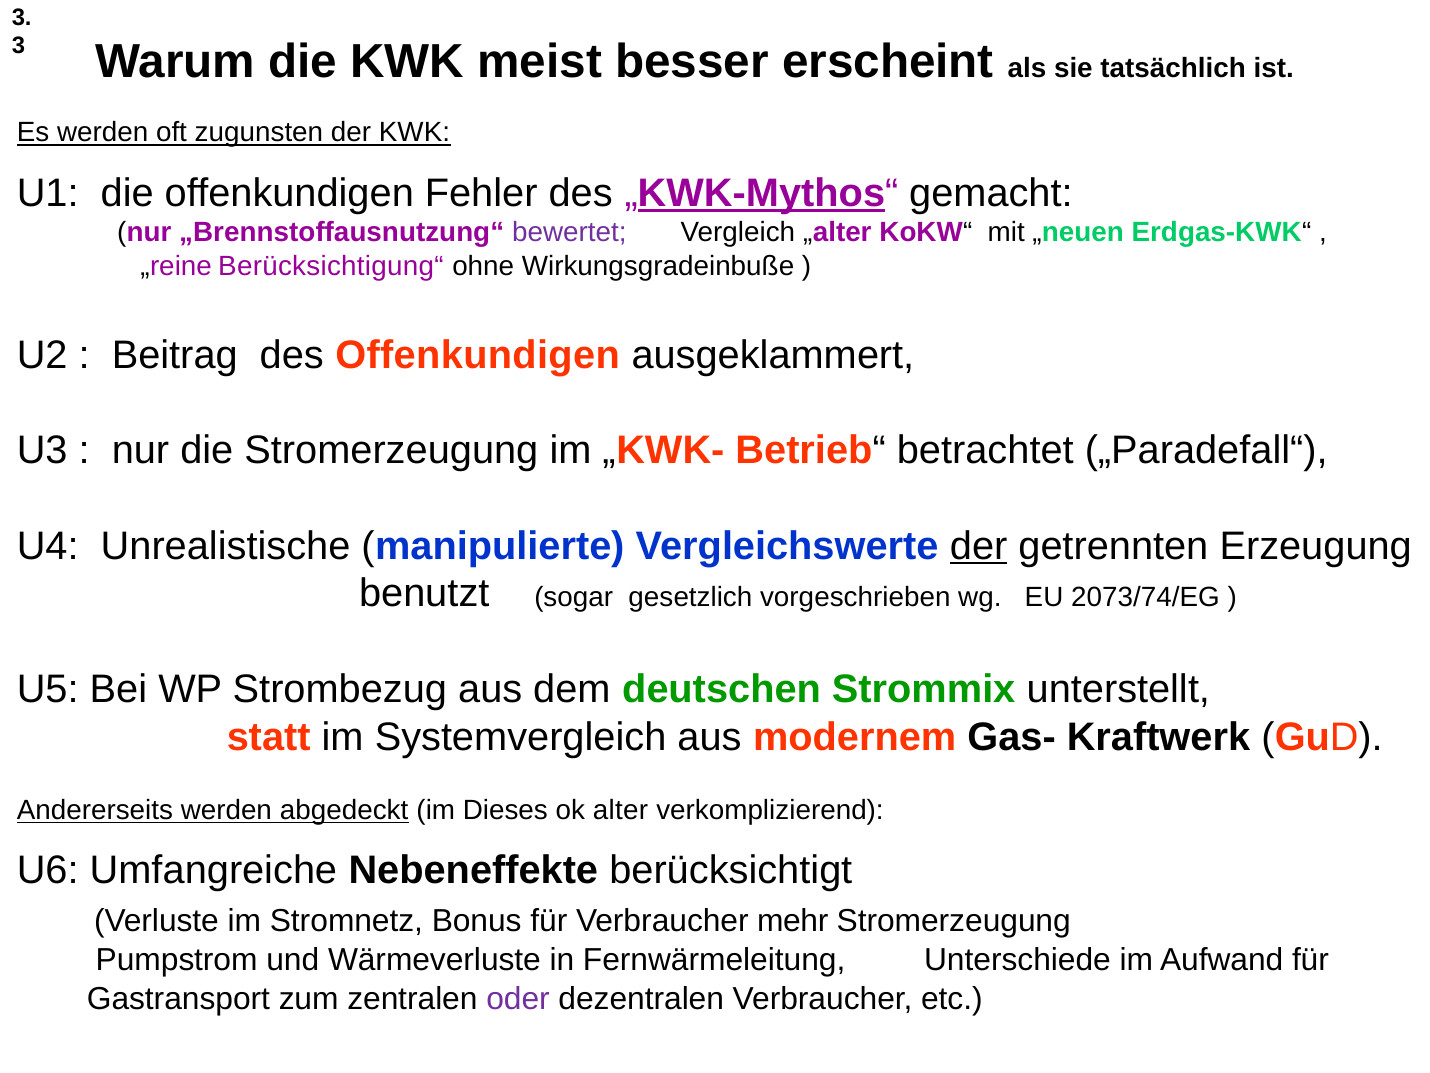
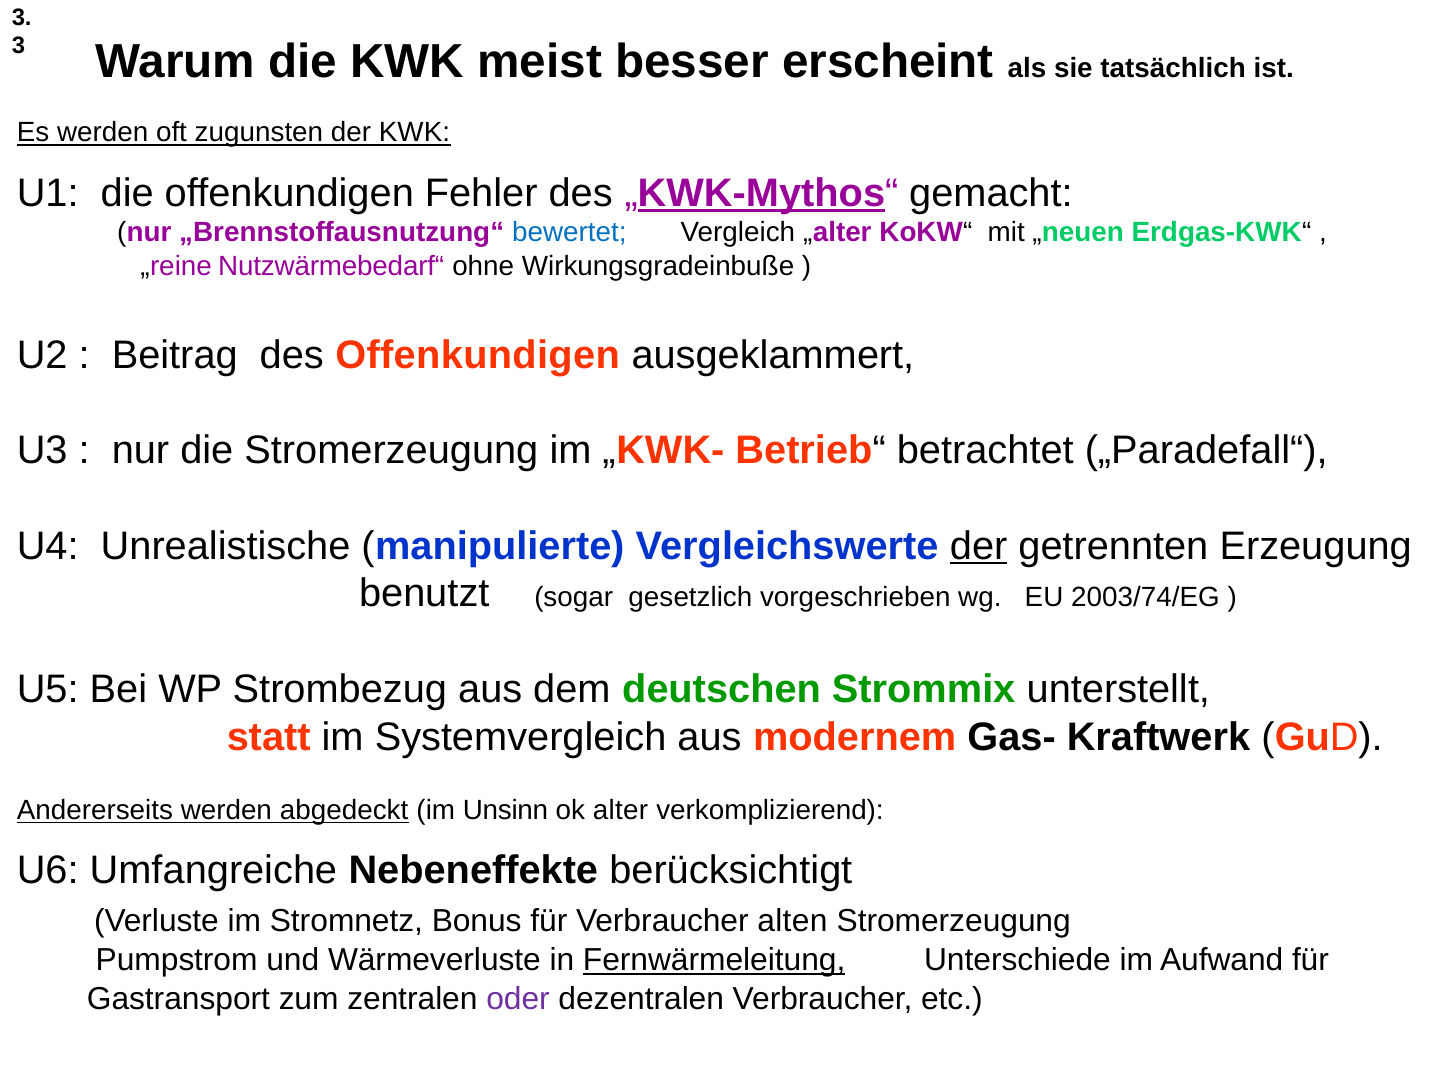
bewertet colour: purple -> blue
Berücksichtigung“: Berücksichtigung“ -> Nutzwärmebedarf“
2073/74/EG: 2073/74/EG -> 2003/74/EG
Dieses: Dieses -> Unsinn
mehr: mehr -> alten
Fernwärmeleitung underline: none -> present
